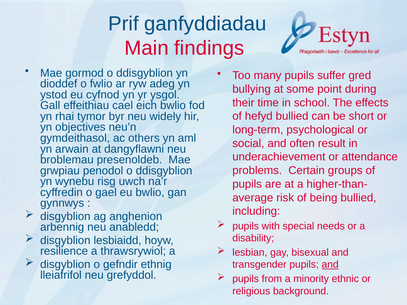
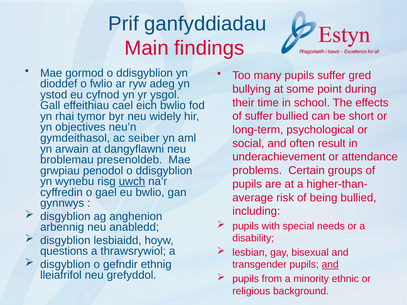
of hefyd: hefyd -> suffer
others: others -> seiber
uwch underline: none -> present
resilience: resilience -> questions
